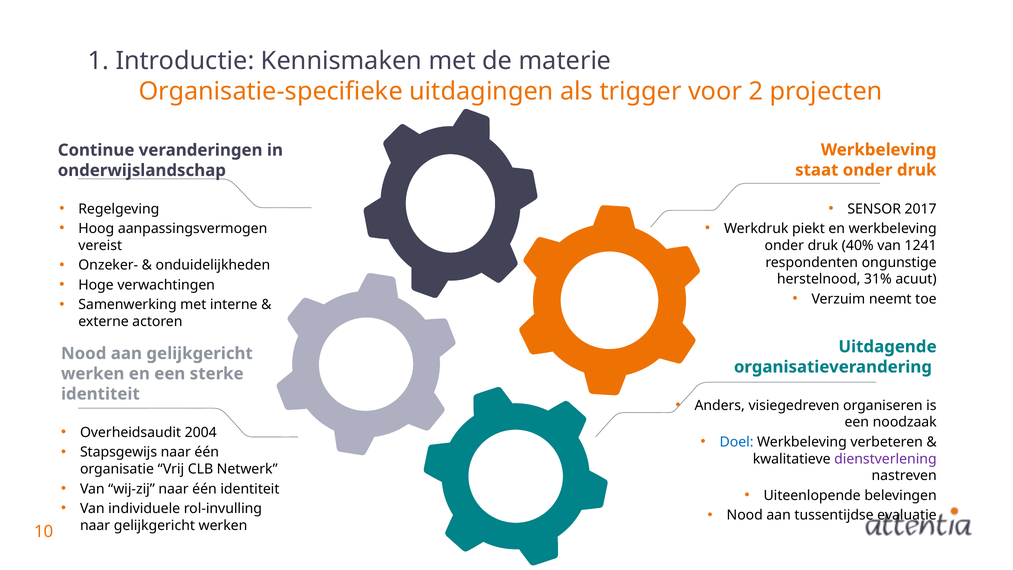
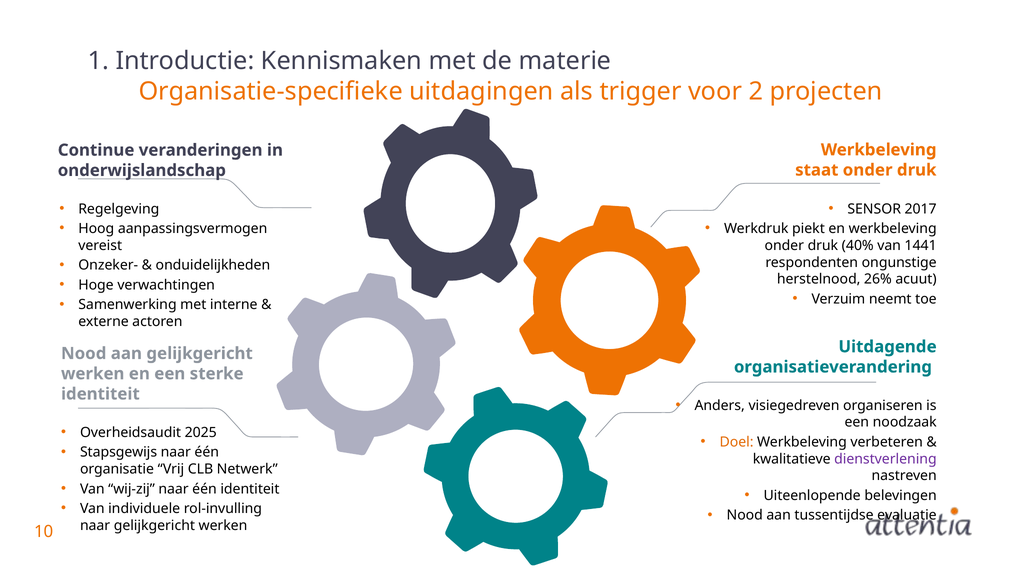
1241: 1241 -> 1441
31%: 31% -> 26%
2004: 2004 -> 2025
Doel colour: blue -> orange
